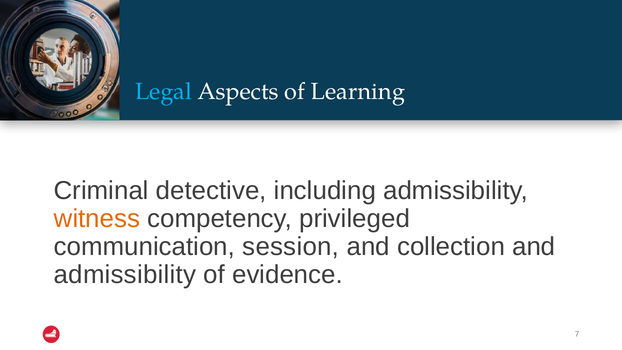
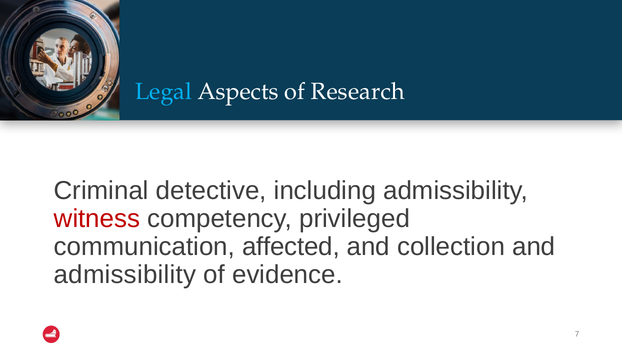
Learning: Learning -> Research
witness colour: orange -> red
session: session -> affected
